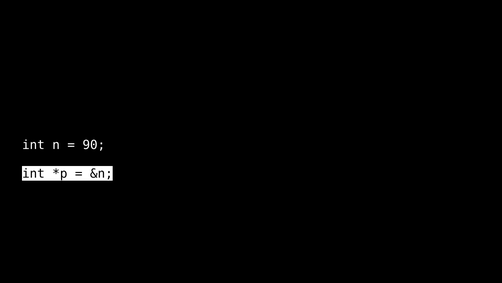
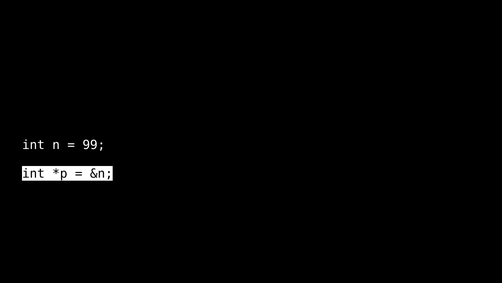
90: 90 -> 99
